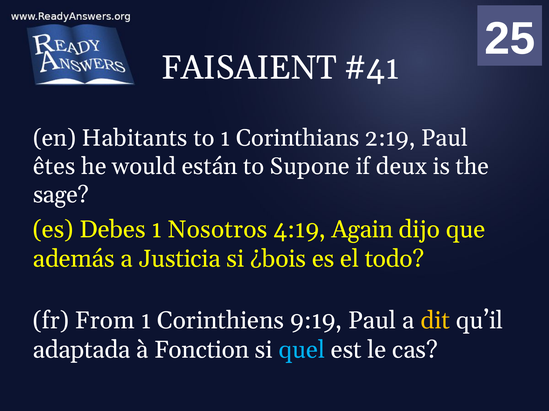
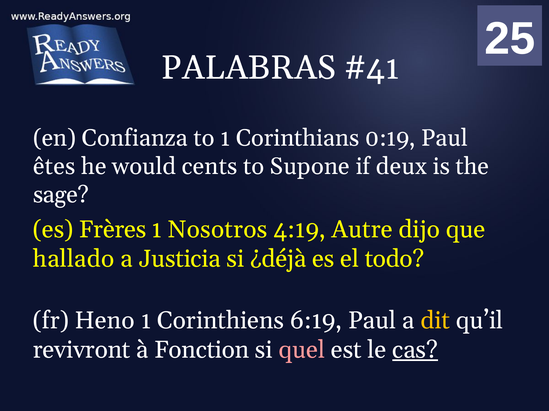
FAISAIENT: FAISAIENT -> PALABRAS
Habitants: Habitants -> Confianza
2:19: 2:19 -> 0:19
están: están -> cents
Debes: Debes -> Frères
Again: Again -> Autre
además: además -> hallado
¿bois: ¿bois -> ¿déjà
From: From -> Heno
9:19: 9:19 -> 6:19
adaptada: adaptada -> revivront
quel colour: light blue -> pink
cas underline: none -> present
